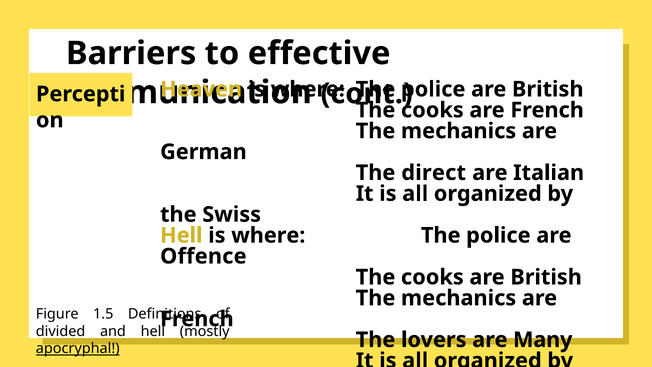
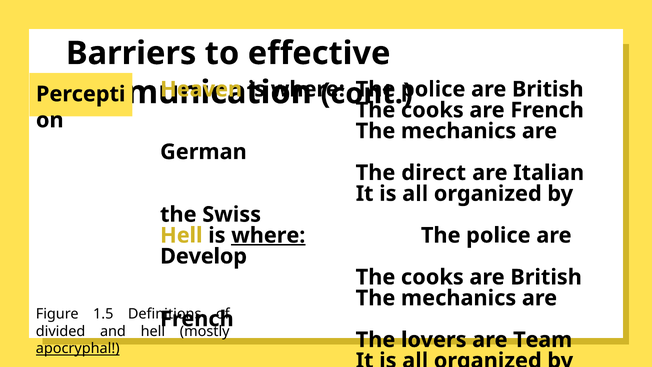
where at (268, 235) underline: none -> present
Offence: Offence -> Develop
Many: Many -> Team
